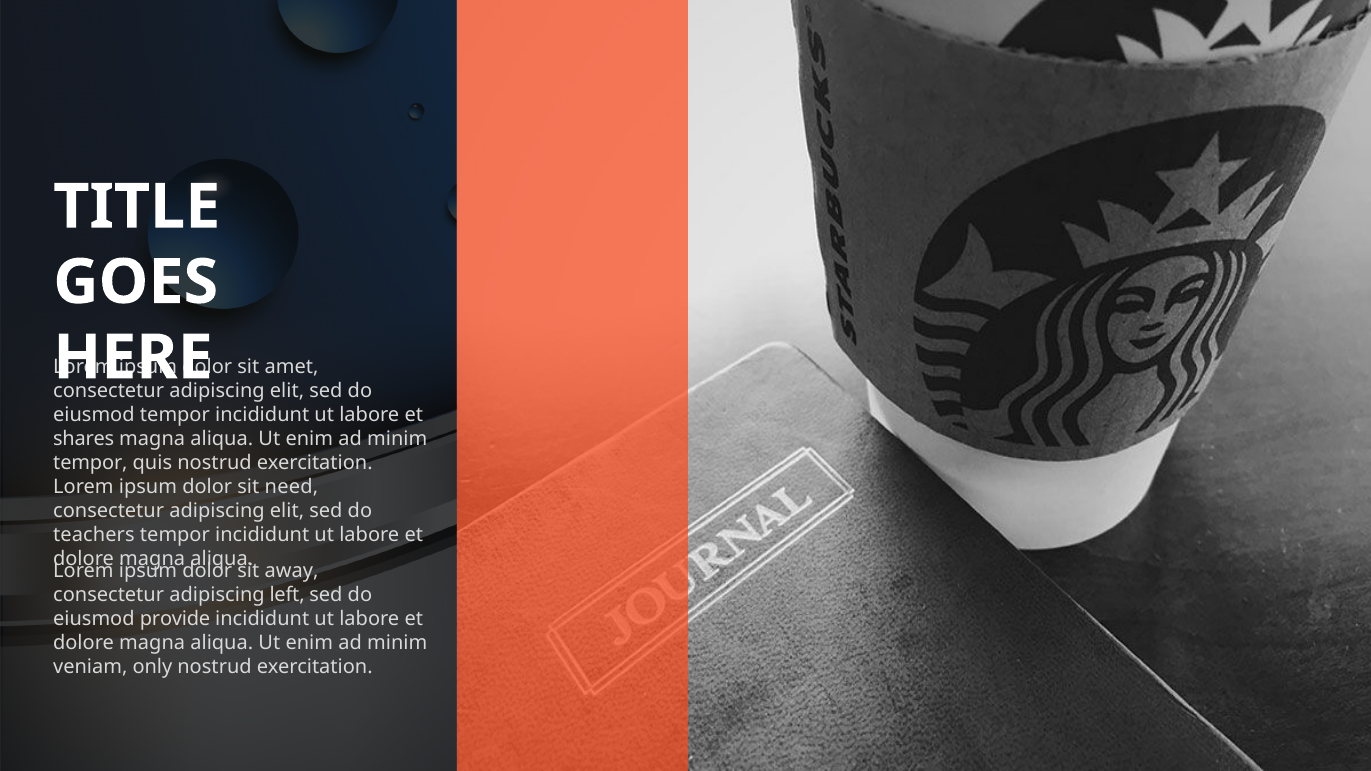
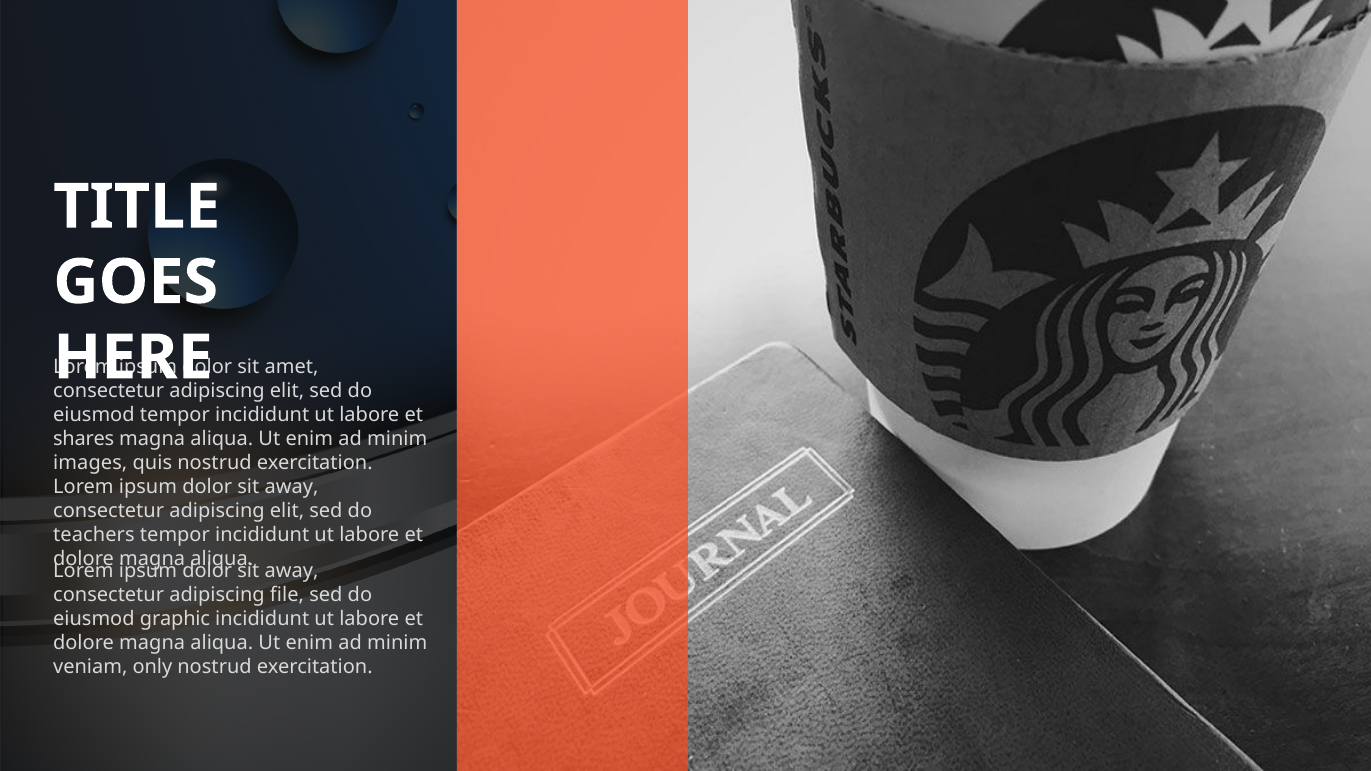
tempor at (90, 463): tempor -> images
need at (291, 487): need -> away
left: left -> file
provide: provide -> graphic
